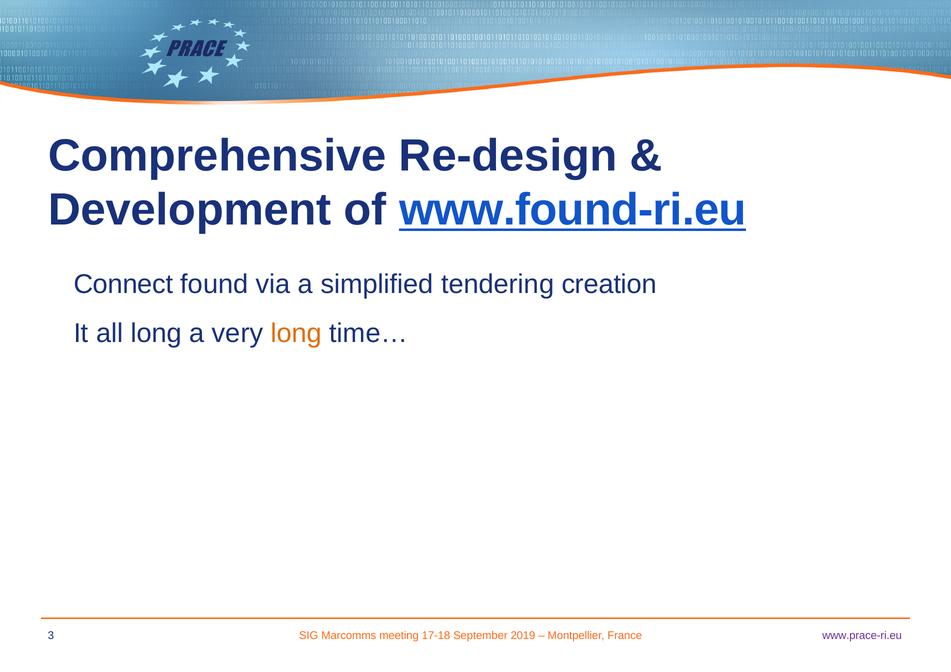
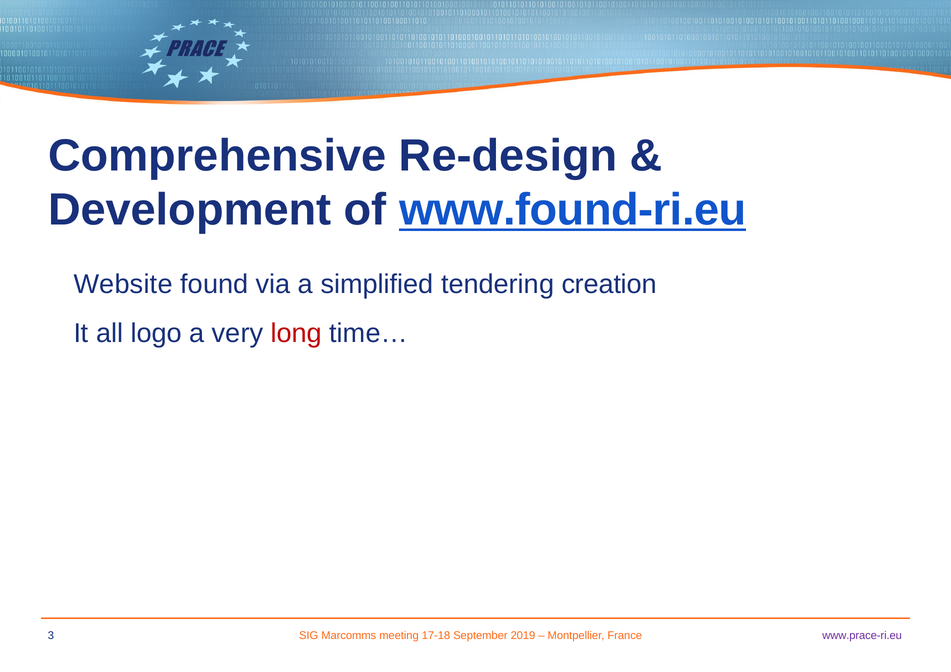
Connect: Connect -> Website
all long: long -> logo
long at (296, 333) colour: orange -> red
